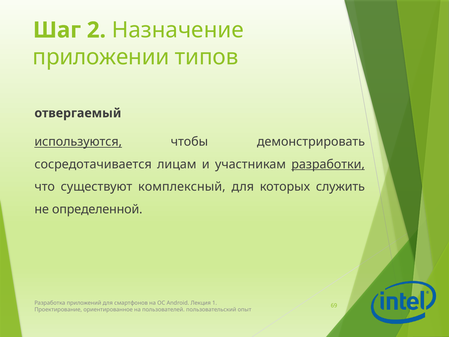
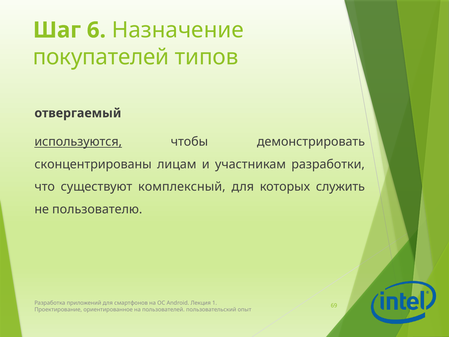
2: 2 -> 6
приложении: приложении -> покупателей
сосредотачивается: сосредотачивается -> сконцентрированы
разработки underline: present -> none
определенной: определенной -> пользователю
